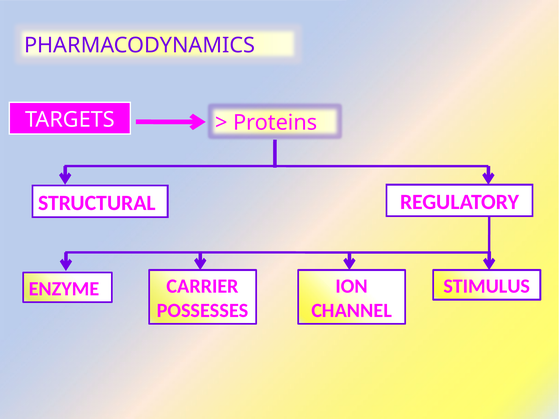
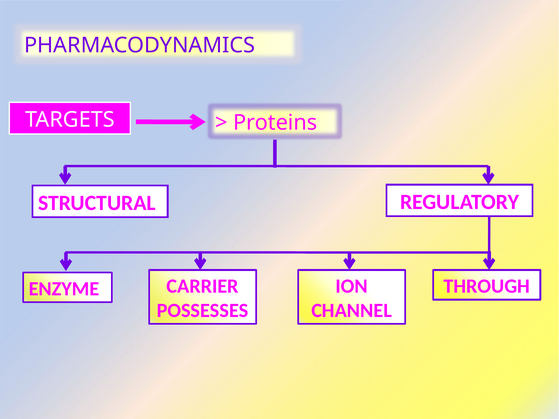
STIMULUS: STIMULUS -> THROUGH
